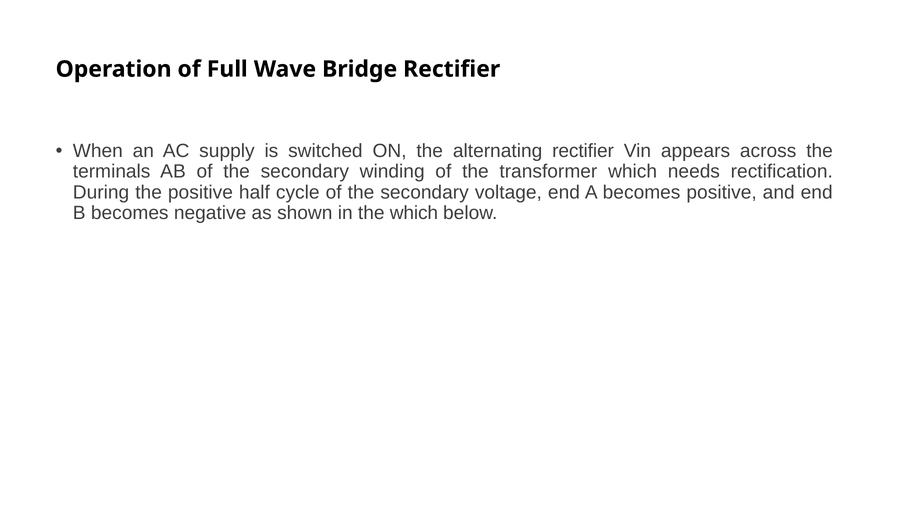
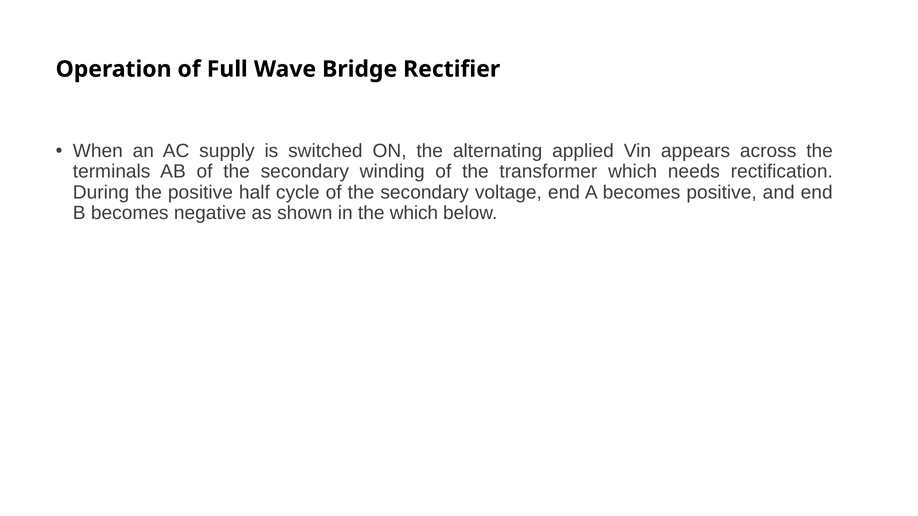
alternating rectifier: rectifier -> applied
